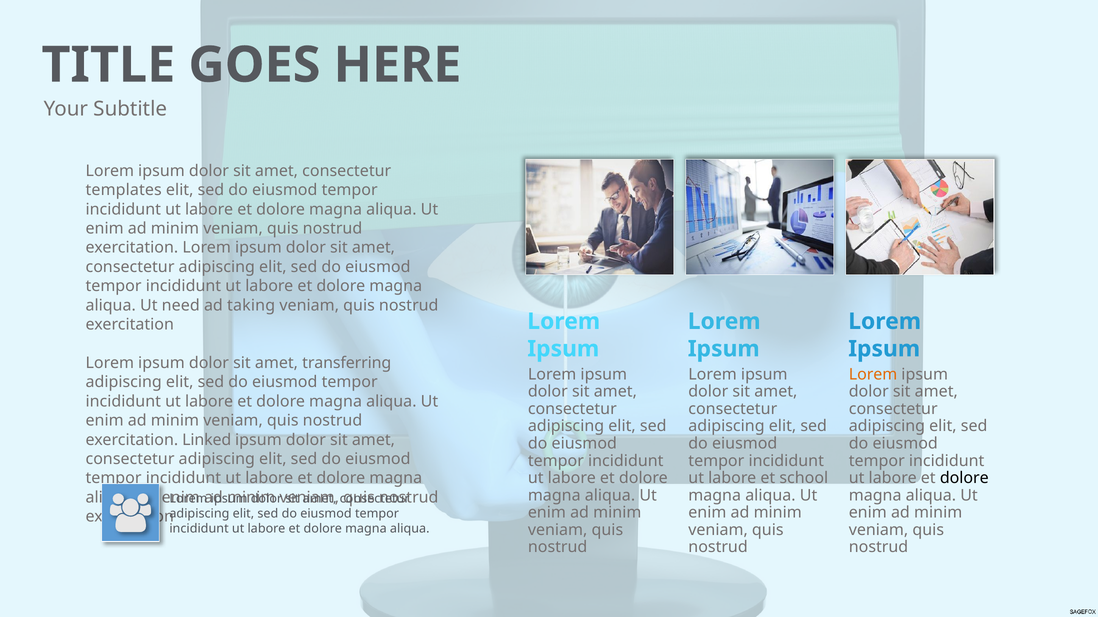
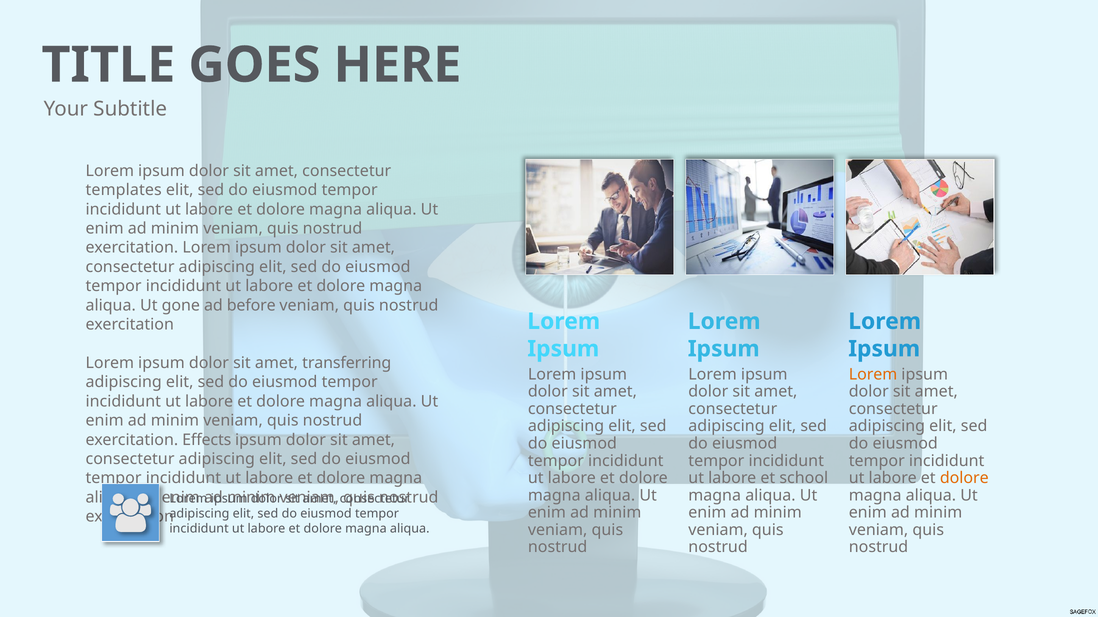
need: need -> gone
taking: taking -> before
Linked: Linked -> Effects
dolore at (964, 479) colour: black -> orange
